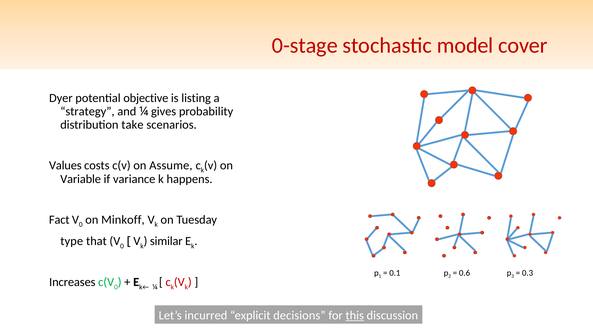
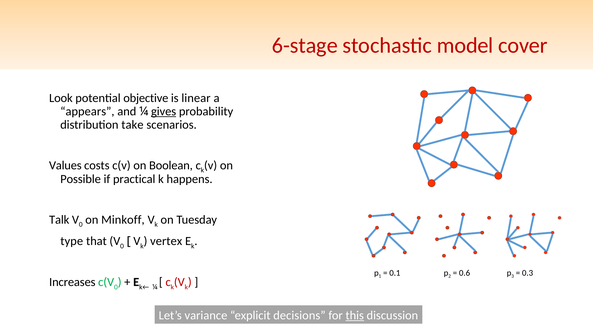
0-stage: 0-stage -> 6-stage
Dyer: Dyer -> Look
listing: listing -> linear
strategy: strategy -> appears
gives underline: none -> present
Assume: Assume -> Boolean
Variable: Variable -> Possible
variance: variance -> practical
Fact: Fact -> Talk
similar: similar -> vertex
incurred: incurred -> variance
